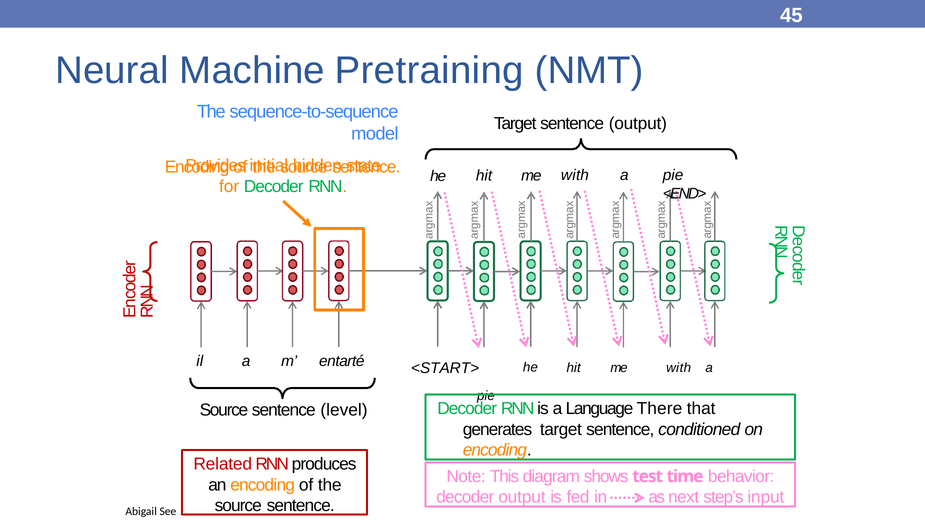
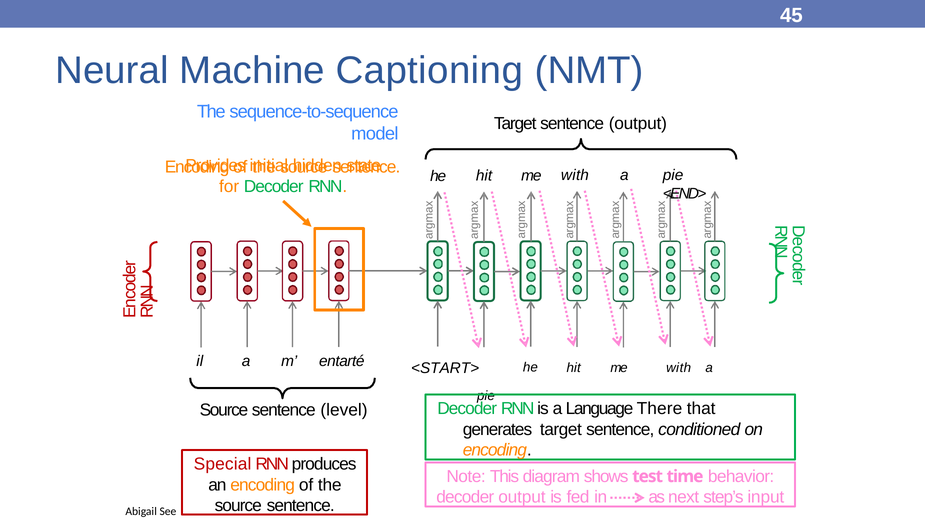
Pretraining: Pretraining -> Captioning
Related: Related -> Special
